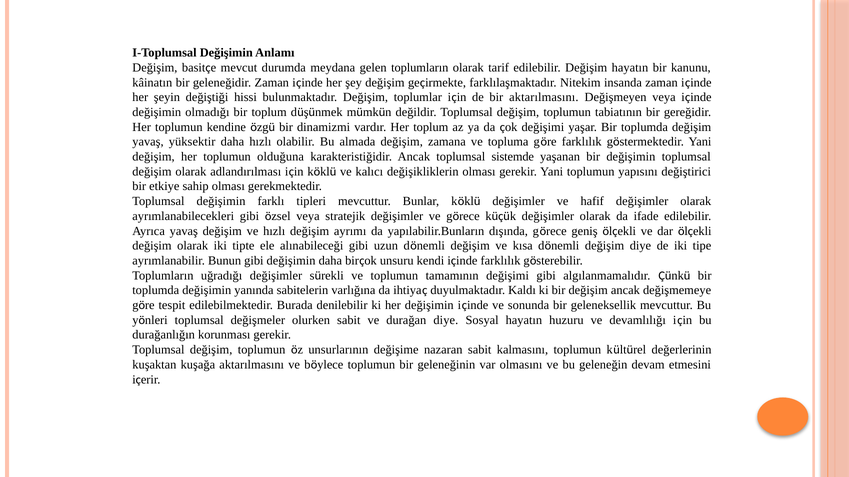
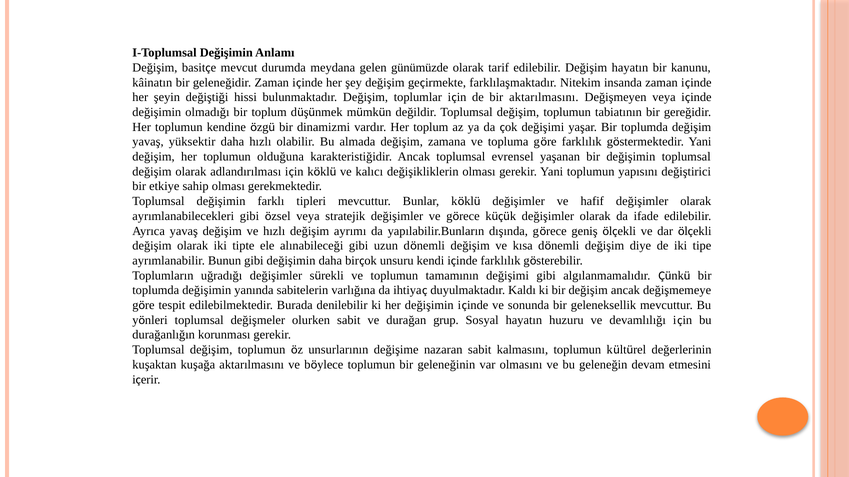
gelen toplumların: toplumların -> günümüzde
sistemde: sistemde -> evrensel
durağan diye: diye -> grup
